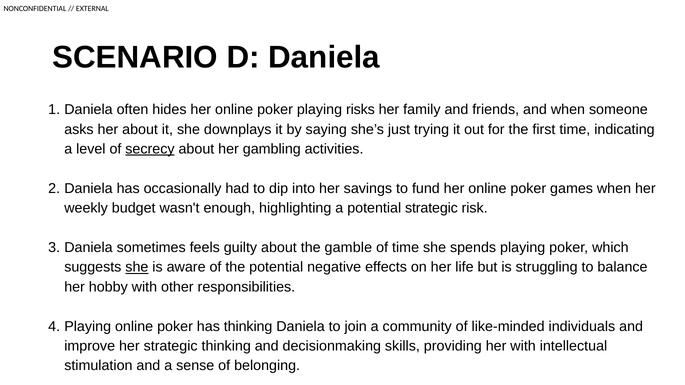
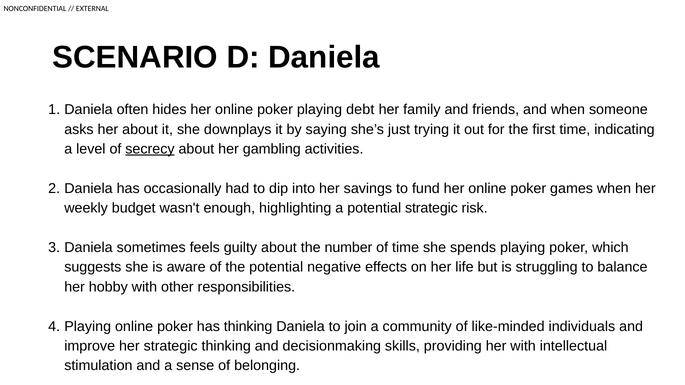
risks: risks -> debt
gamble: gamble -> number
she at (137, 267) underline: present -> none
